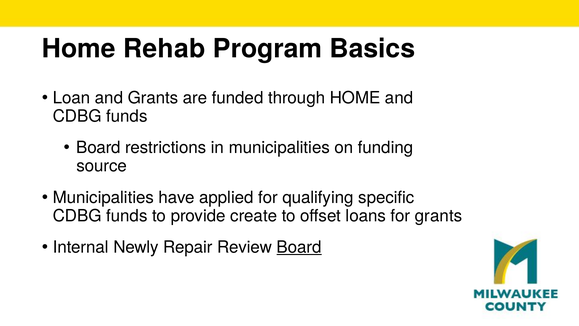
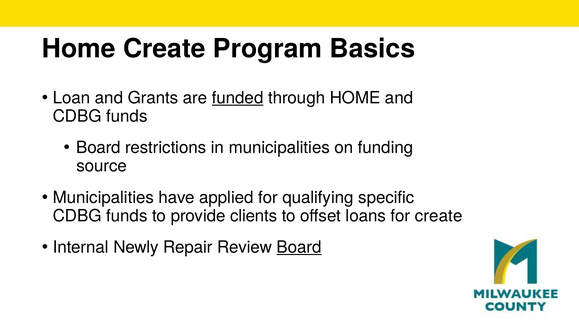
Home Rehab: Rehab -> Create
funded underline: none -> present
create: create -> clients
for grants: grants -> create
